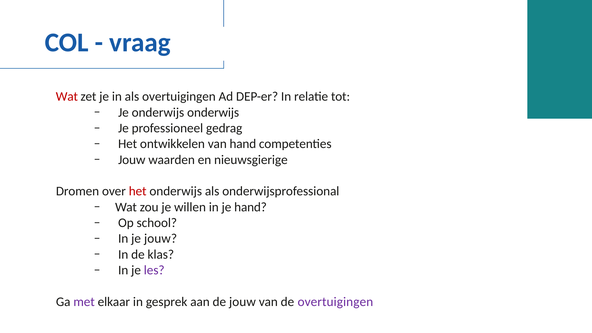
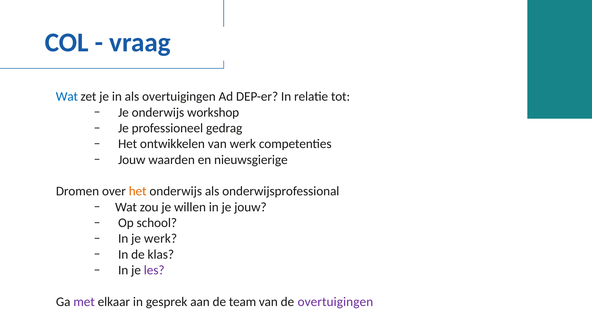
Wat at (67, 97) colour: red -> blue
onderwijs onderwijs: onderwijs -> workshop
van hand: hand -> werk
het at (138, 191) colour: red -> orange
je hand: hand -> jouw
je jouw: jouw -> werk
de jouw: jouw -> team
